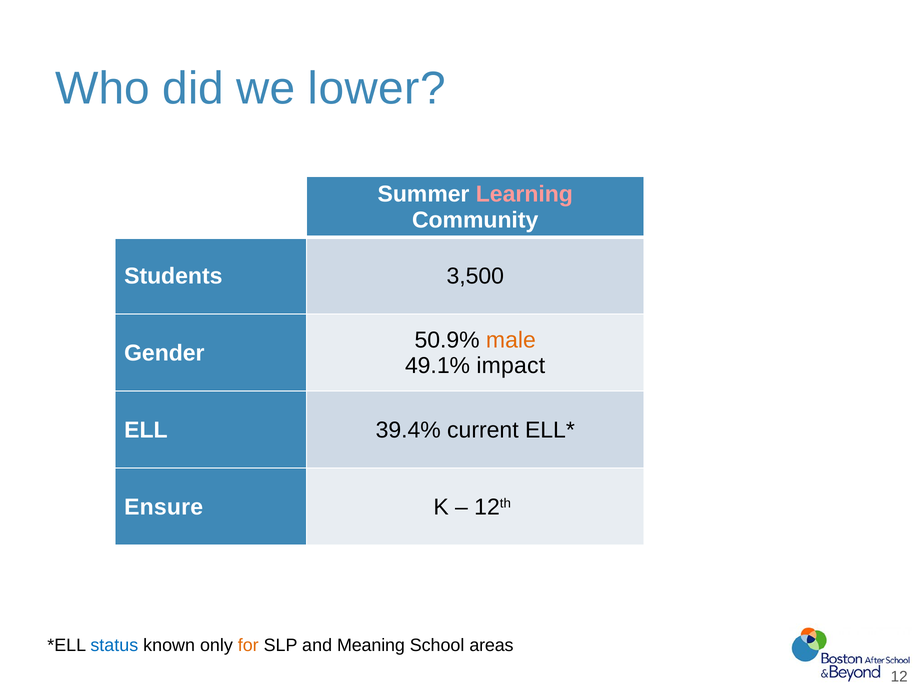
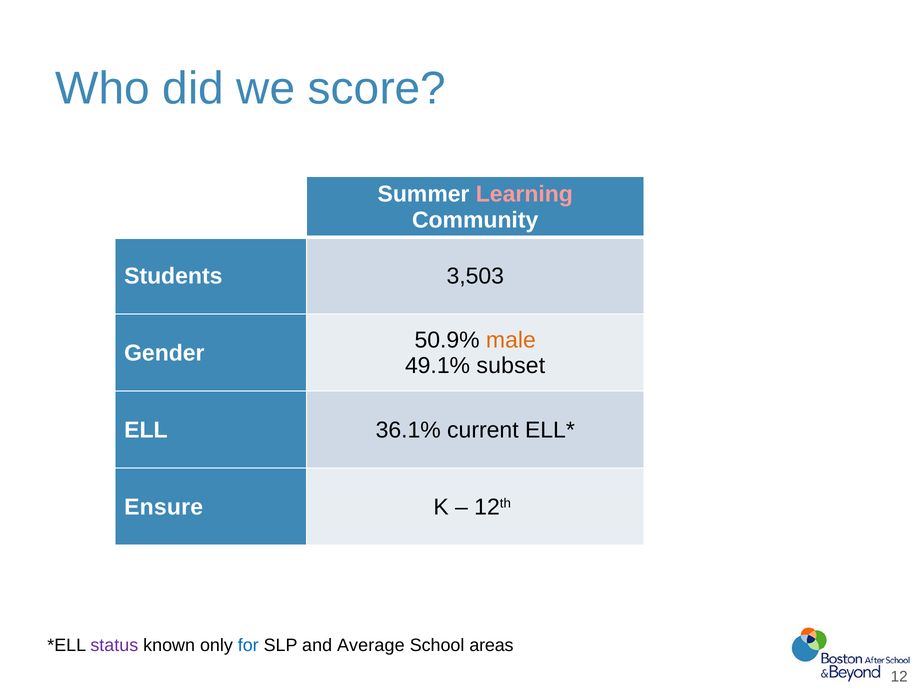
lower: lower -> score
3,500: 3,500 -> 3,503
impact: impact -> subset
39.4%: 39.4% -> 36.1%
status colour: blue -> purple
for colour: orange -> blue
Meaning: Meaning -> Average
